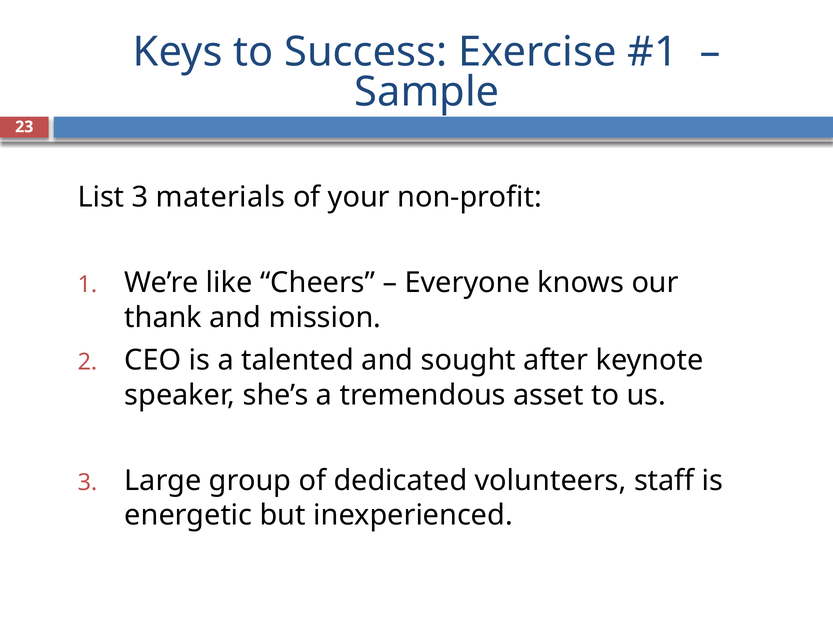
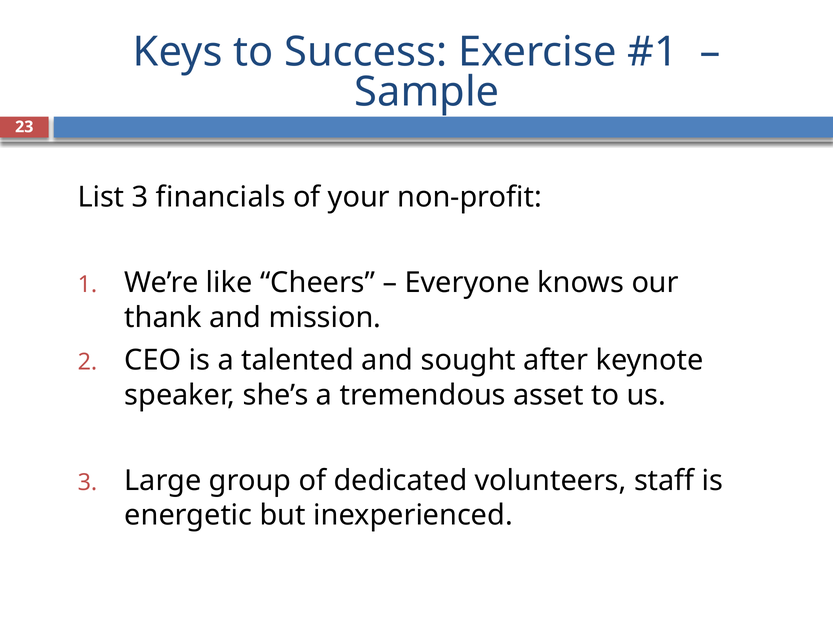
materials: materials -> financials
